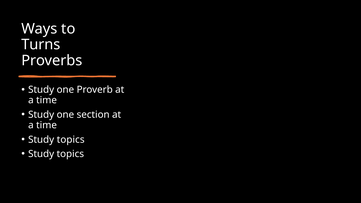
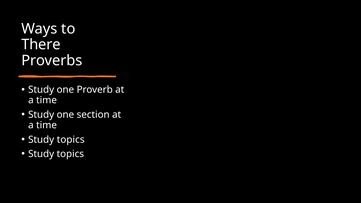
Turns: Turns -> There
